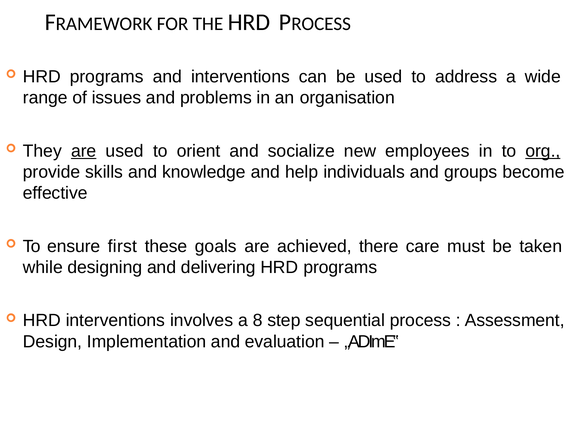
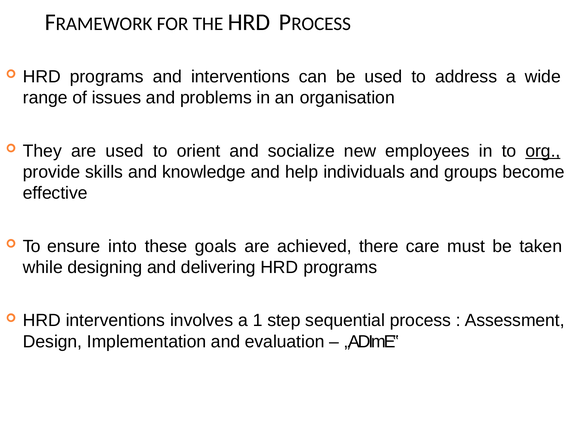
are at (84, 151) underline: present -> none
first: first -> into
8: 8 -> 1
